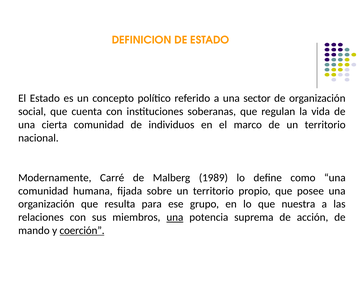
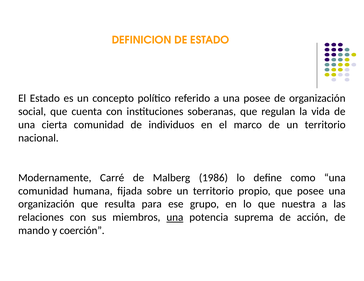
una sector: sector -> posee
1989: 1989 -> 1986
coerción underline: present -> none
